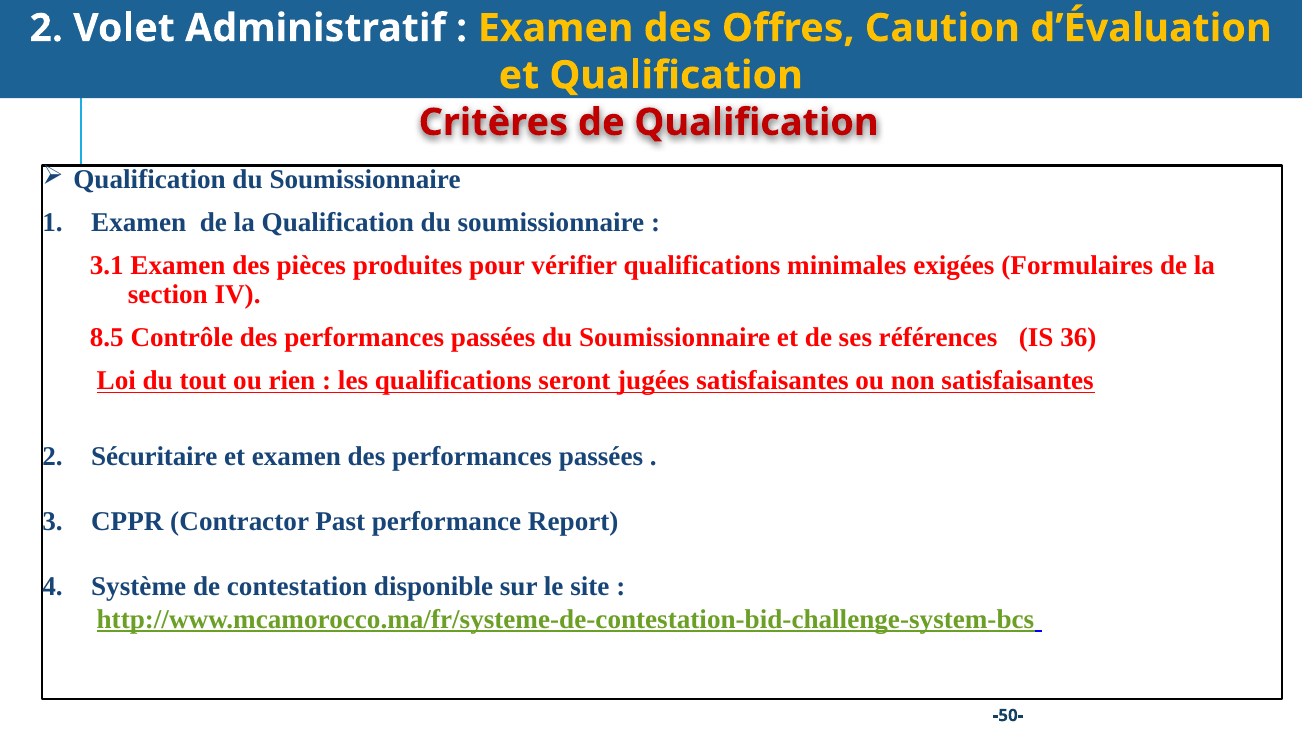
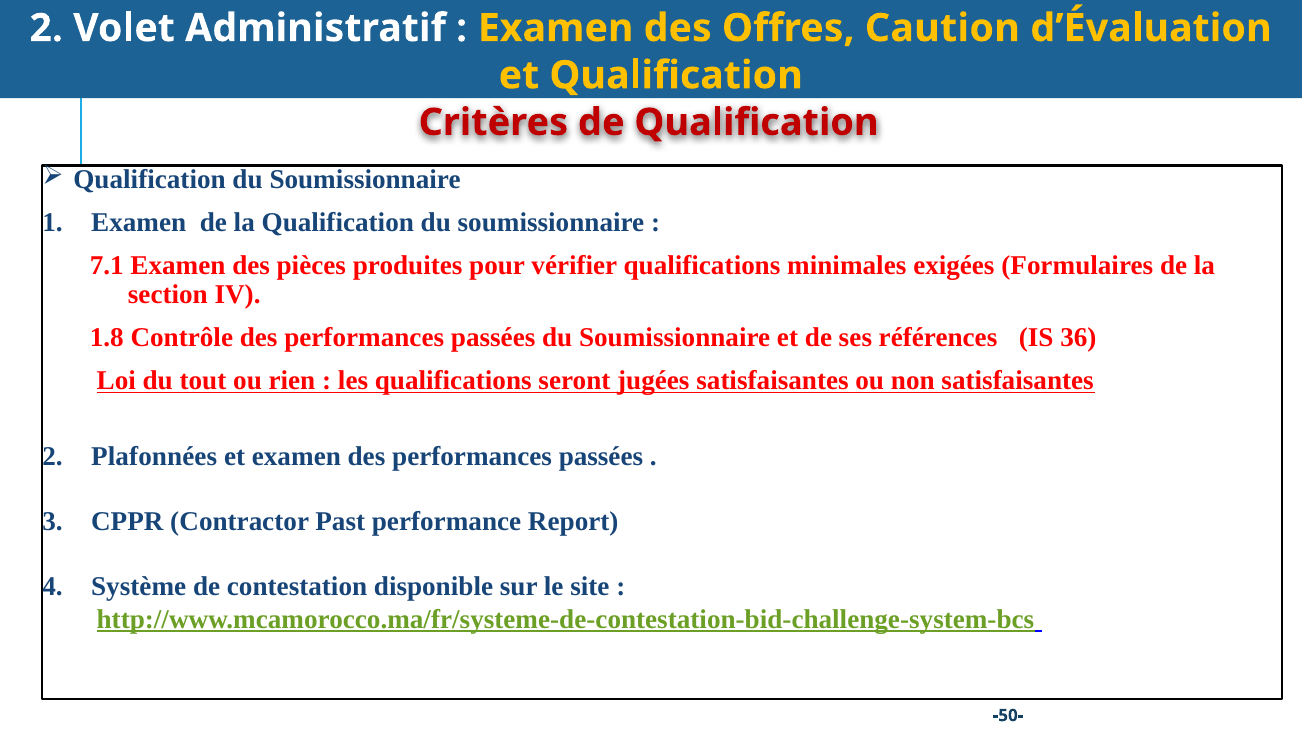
3.1: 3.1 -> 7.1
8.5: 8.5 -> 1.8
Sécuritaire: Sécuritaire -> Plafonnées
